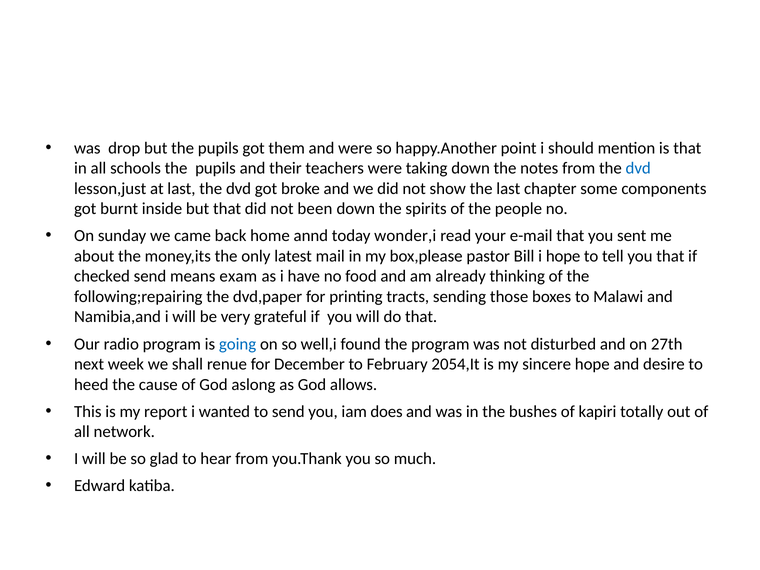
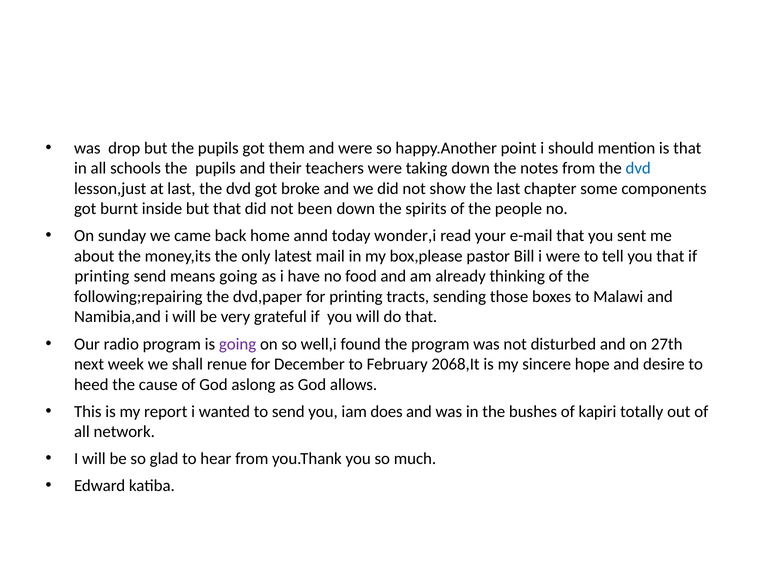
i hope: hope -> were
checked at (102, 276): checked -> printing
means exam: exam -> going
going at (238, 344) colour: blue -> purple
2054,It: 2054,It -> 2068,It
